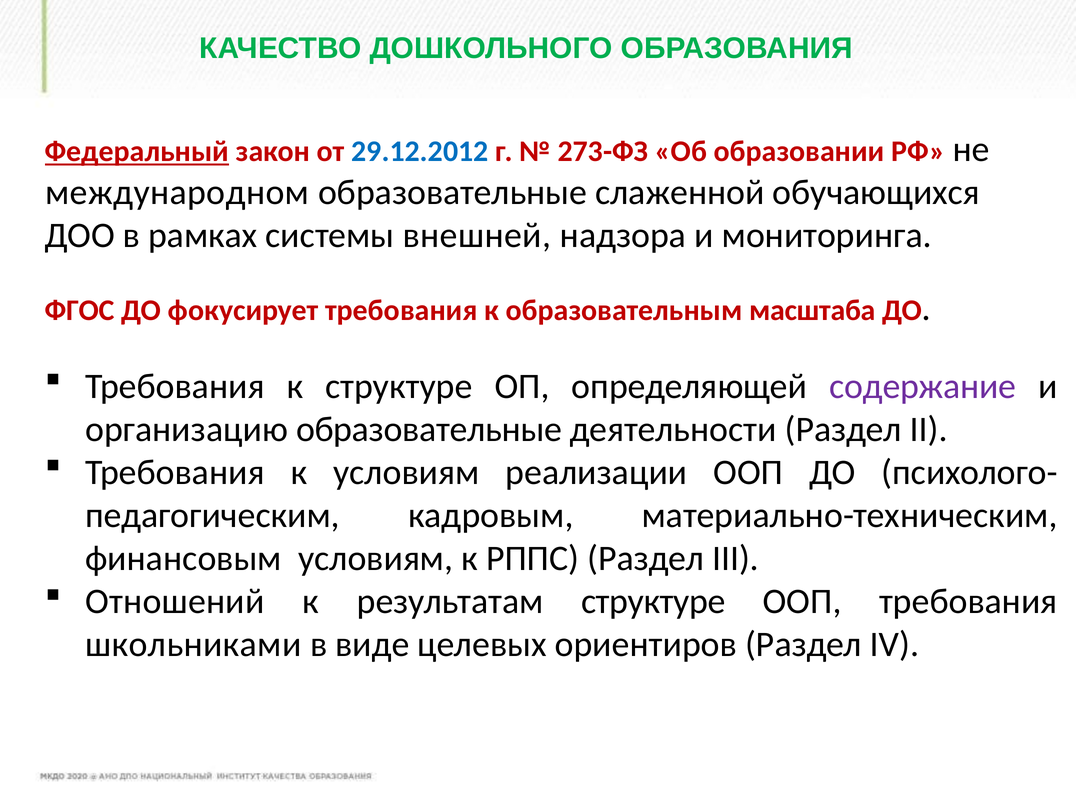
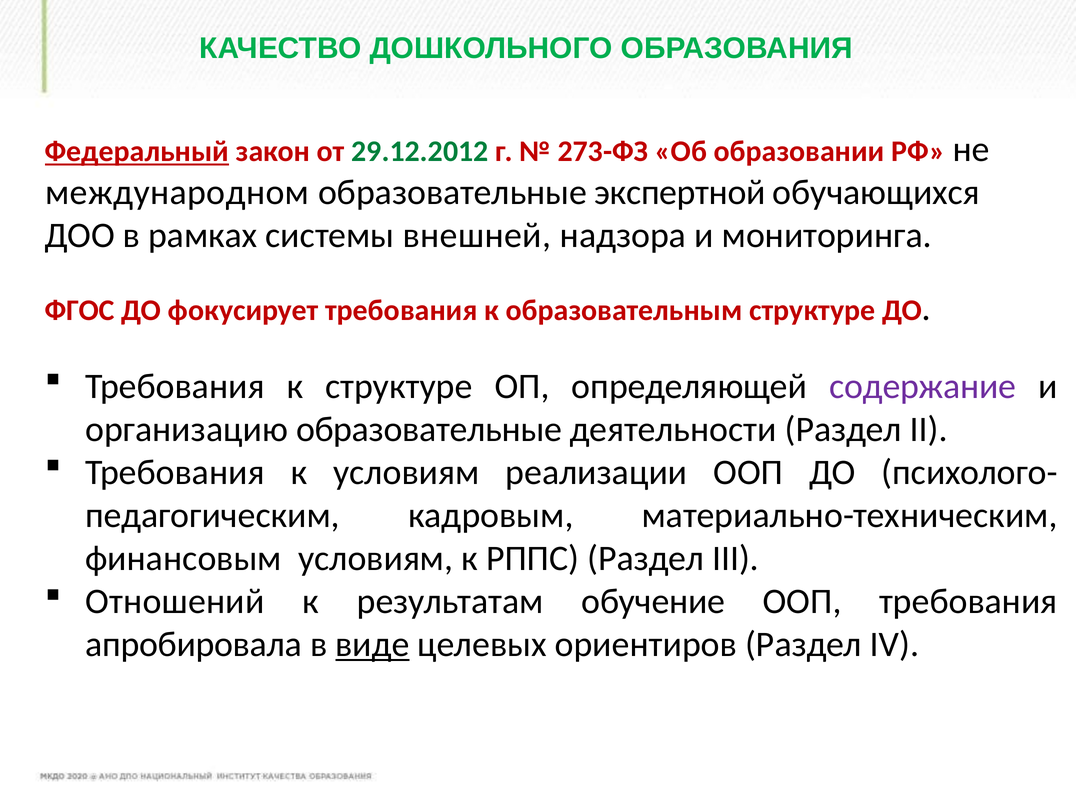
29.12.2012 colour: blue -> green
слаженной: слаженной -> экспертной
образовательным масштаба: масштаба -> структуре
результатам структуре: структуре -> обучение
школьниками: школьниками -> апробировала
виде underline: none -> present
